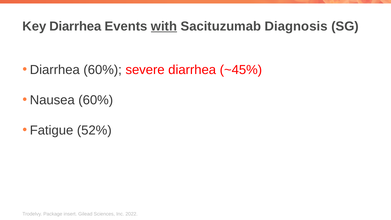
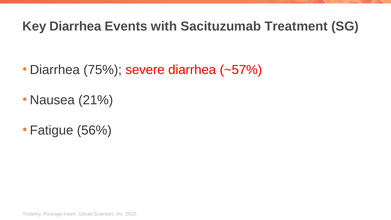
with underline: present -> none
Diagnosis: Diagnosis -> Treatment
Diarrhea 60%: 60% -> 75%
~45%: ~45% -> ~57%
Nausea 60%: 60% -> 21%
52%: 52% -> 56%
